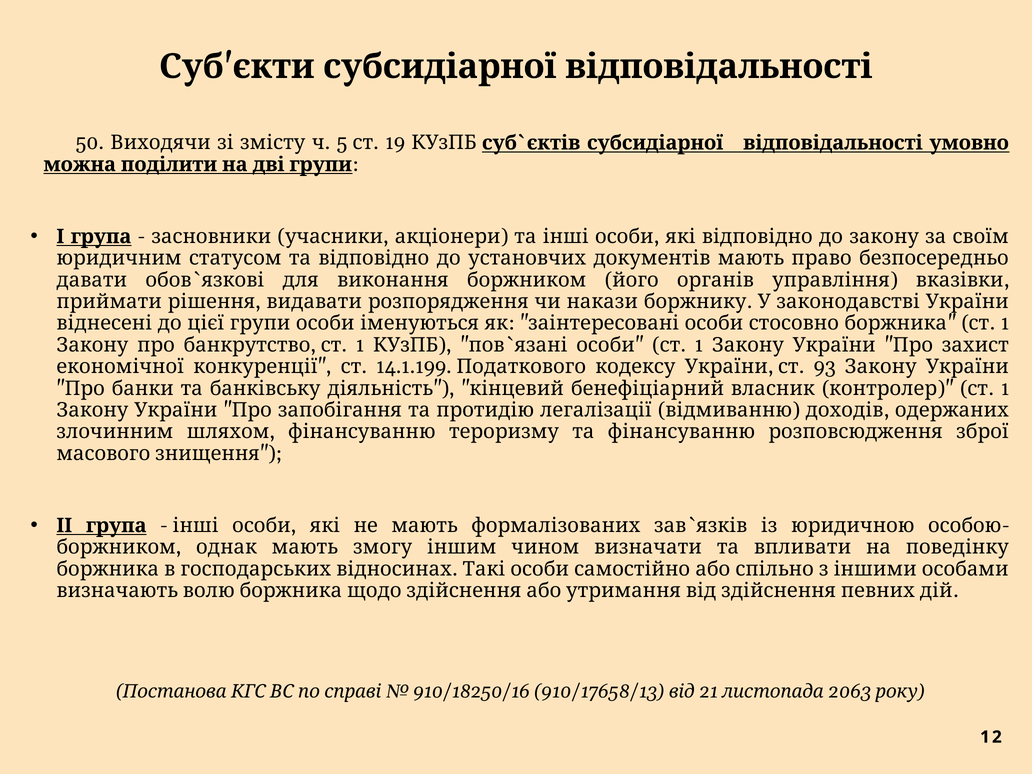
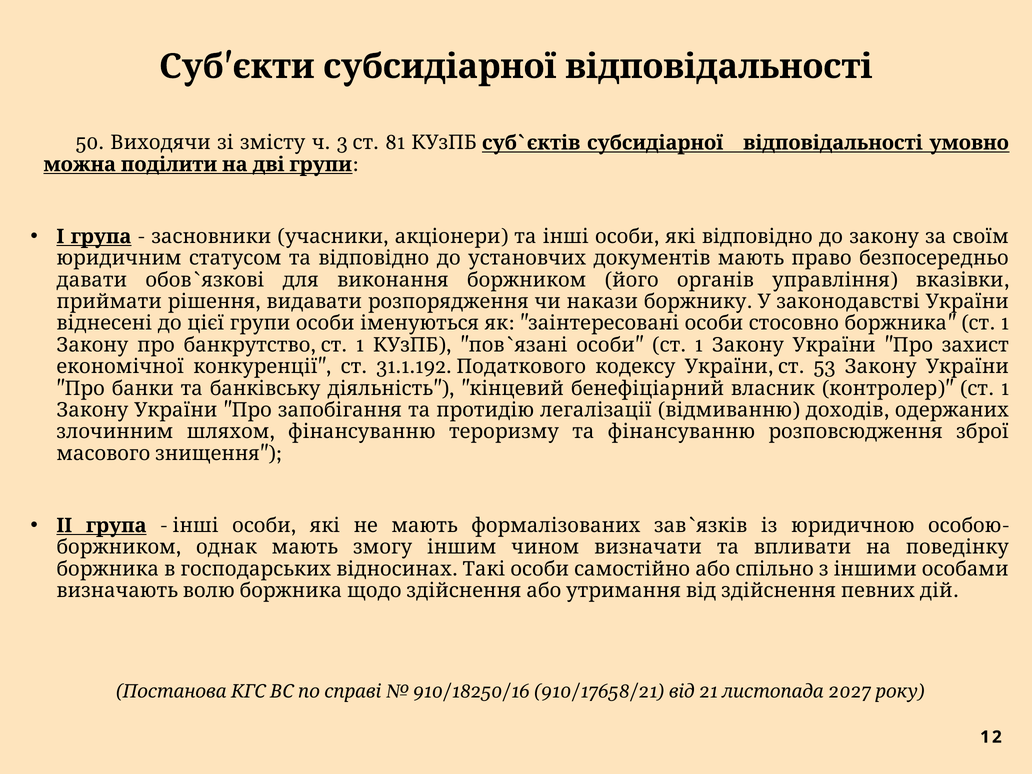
5: 5 -> 3
19: 19 -> 81
14.1.199: 14.1.199 -> 31.1.192
93: 93 -> 53
910/17658/13: 910/17658/13 -> 910/17658/21
2063: 2063 -> 2027
